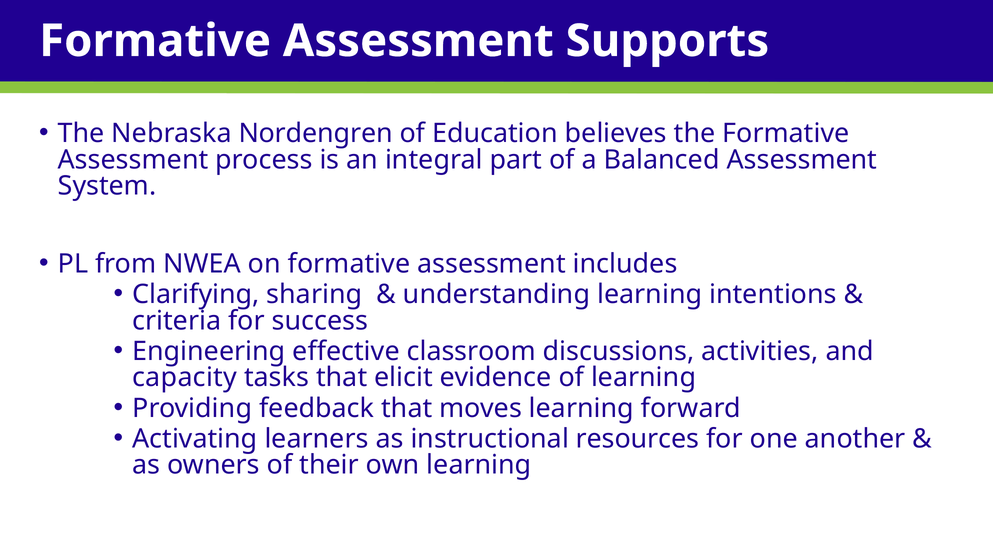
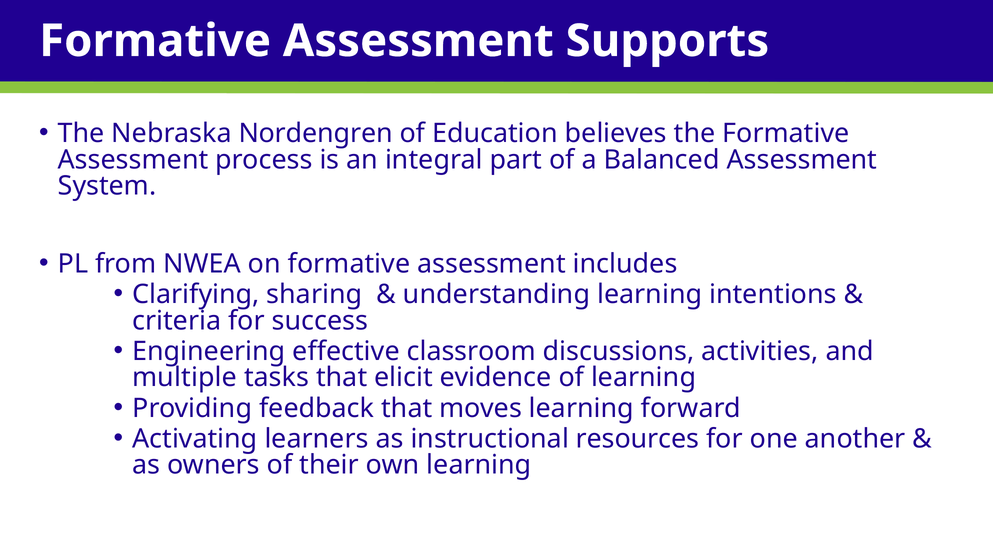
capacity: capacity -> multiple
